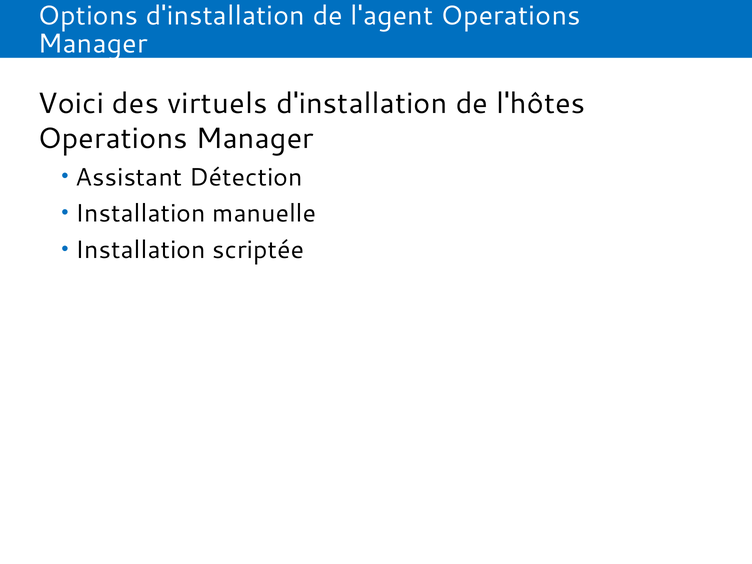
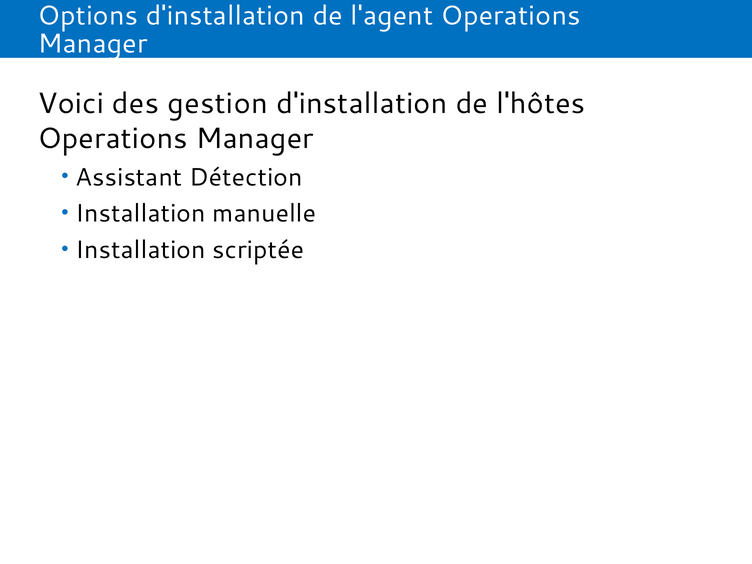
virtuels: virtuels -> gestion
